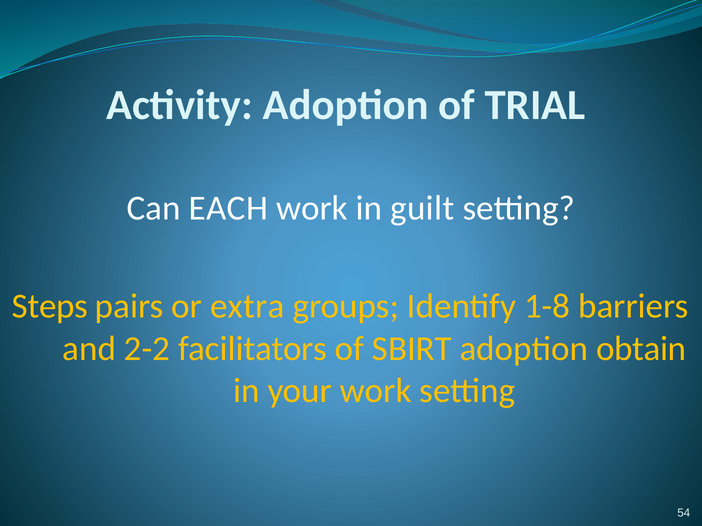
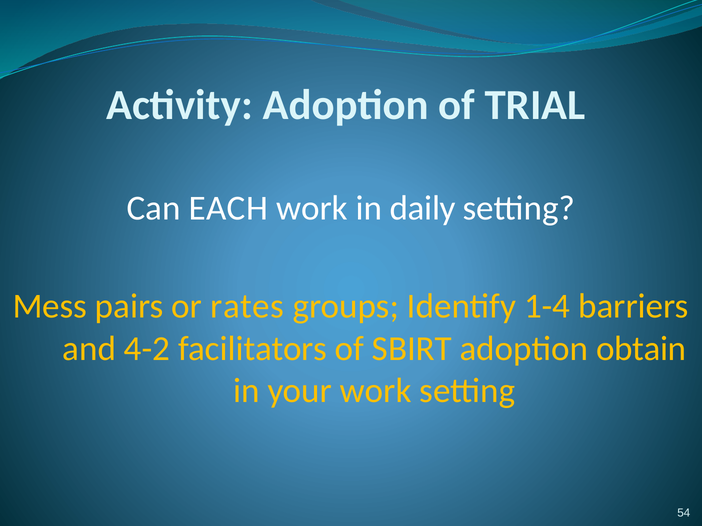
guilt: guilt -> daily
Steps: Steps -> Mess
extra: extra -> rates
1-8: 1-8 -> 1-4
2-2: 2-2 -> 4-2
